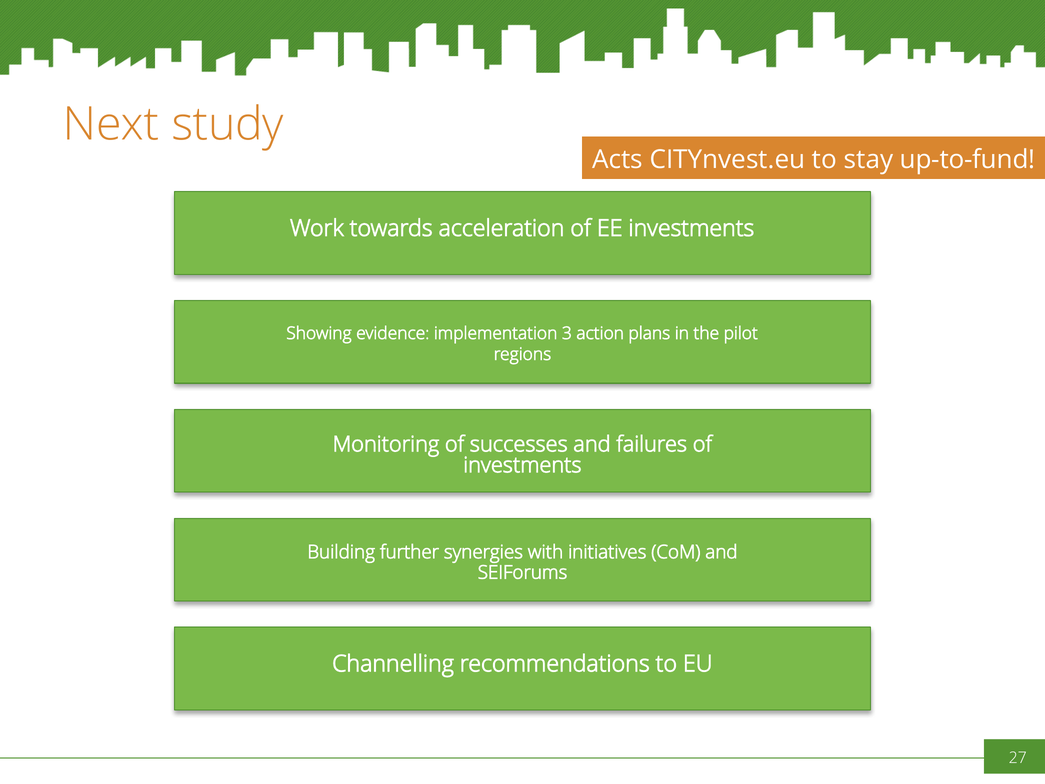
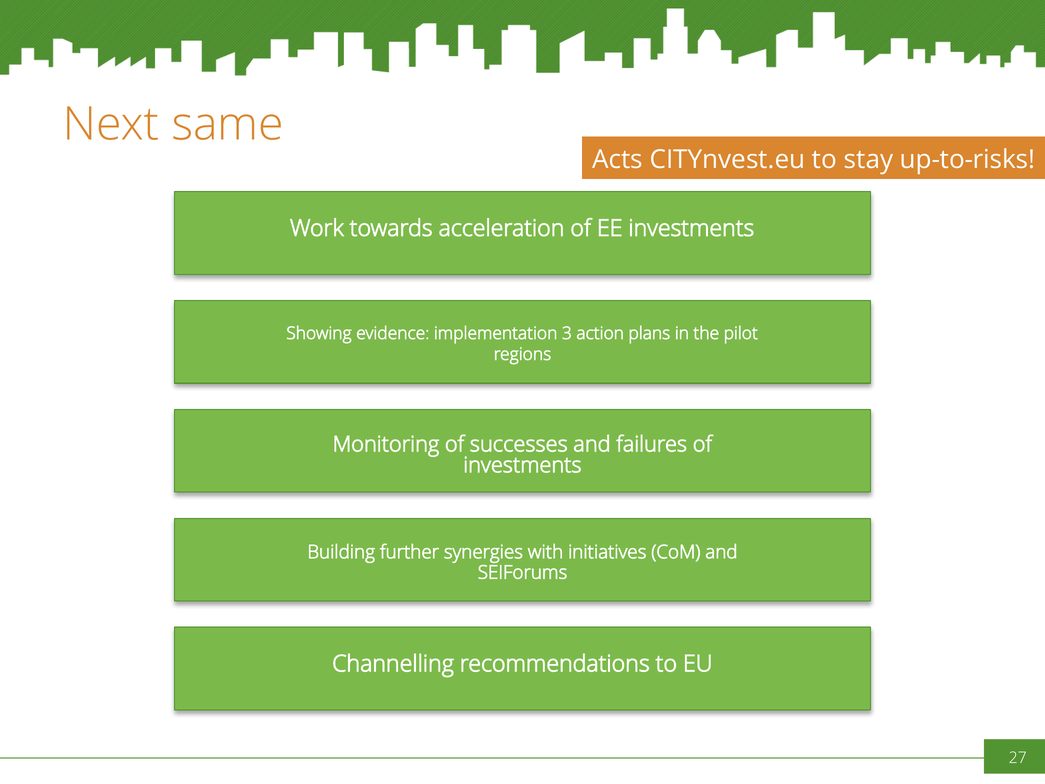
study: study -> same
up-to-fund: up-to-fund -> up-to-risks
